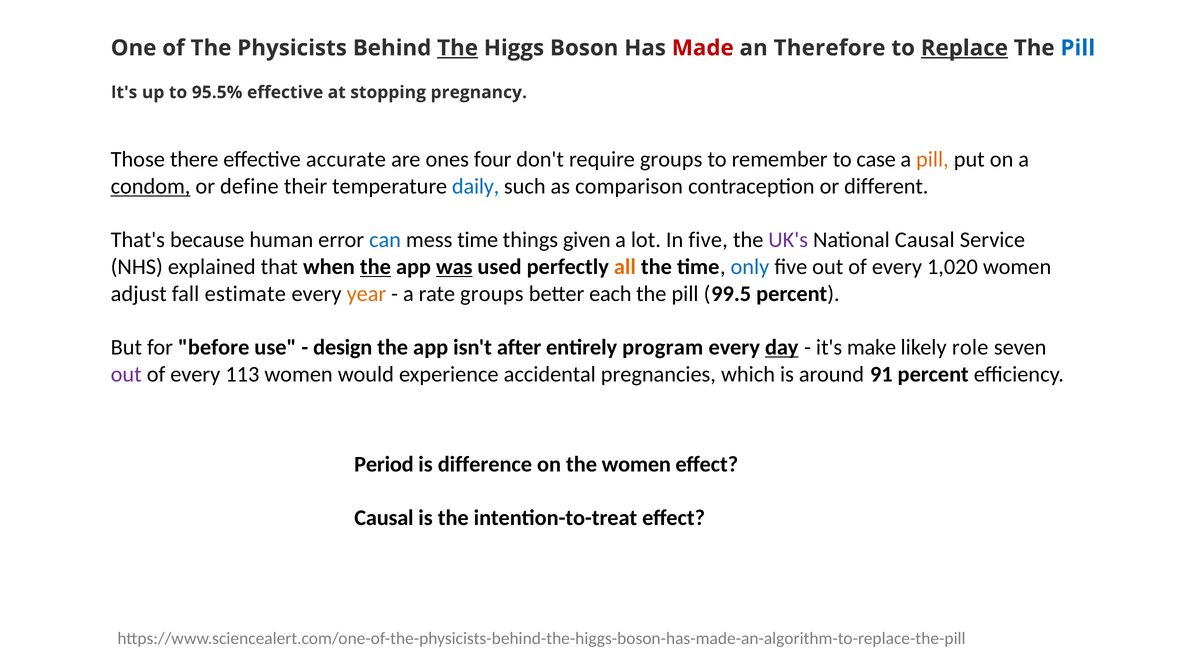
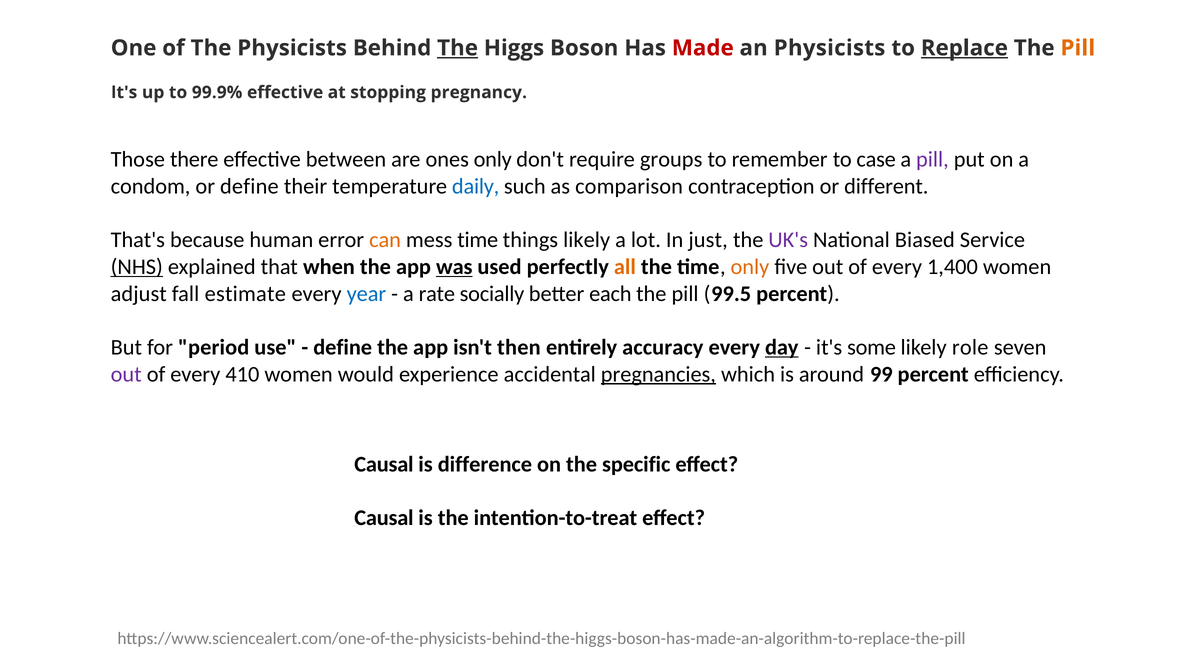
an Therefore: Therefore -> Physicists
Pill at (1078, 48) colour: blue -> orange
95.5%: 95.5% -> 99.9%
accurate: accurate -> between
ones four: four -> only
pill at (932, 160) colour: orange -> purple
condom underline: present -> none
can colour: blue -> orange
things given: given -> likely
In five: five -> just
National Causal: Causal -> Biased
NHS underline: none -> present
the at (375, 267) underline: present -> none
only at (750, 267) colour: blue -> orange
1,020: 1,020 -> 1,400
year colour: orange -> blue
rate groups: groups -> socially
before: before -> period
design at (343, 347): design -> define
after: after -> then
program: program -> accuracy
make: make -> some
113: 113 -> 410
pregnancies underline: none -> present
91: 91 -> 99
Period at (384, 464): Period -> Causal
the women: women -> specific
